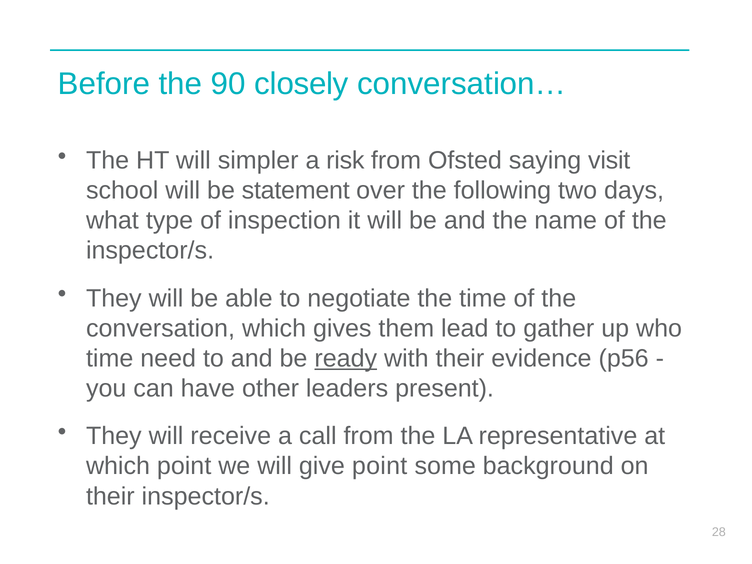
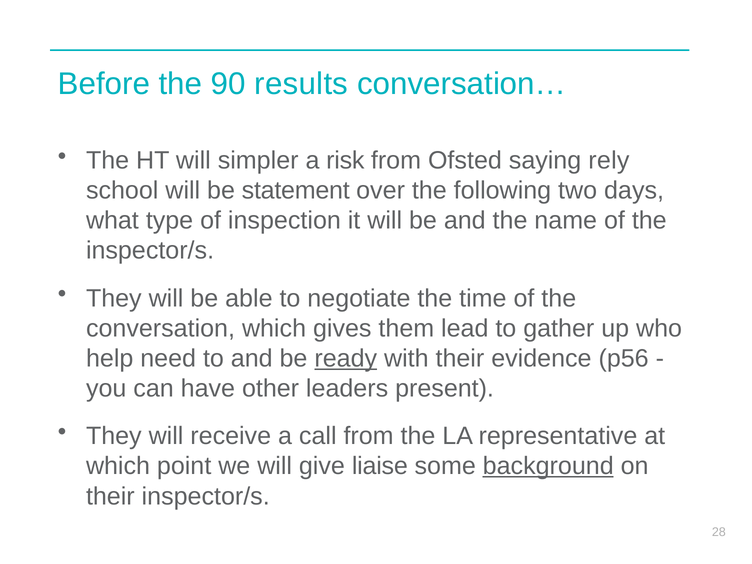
closely: closely -> results
visit: visit -> rely
time at (110, 358): time -> help
give point: point -> liaise
background underline: none -> present
